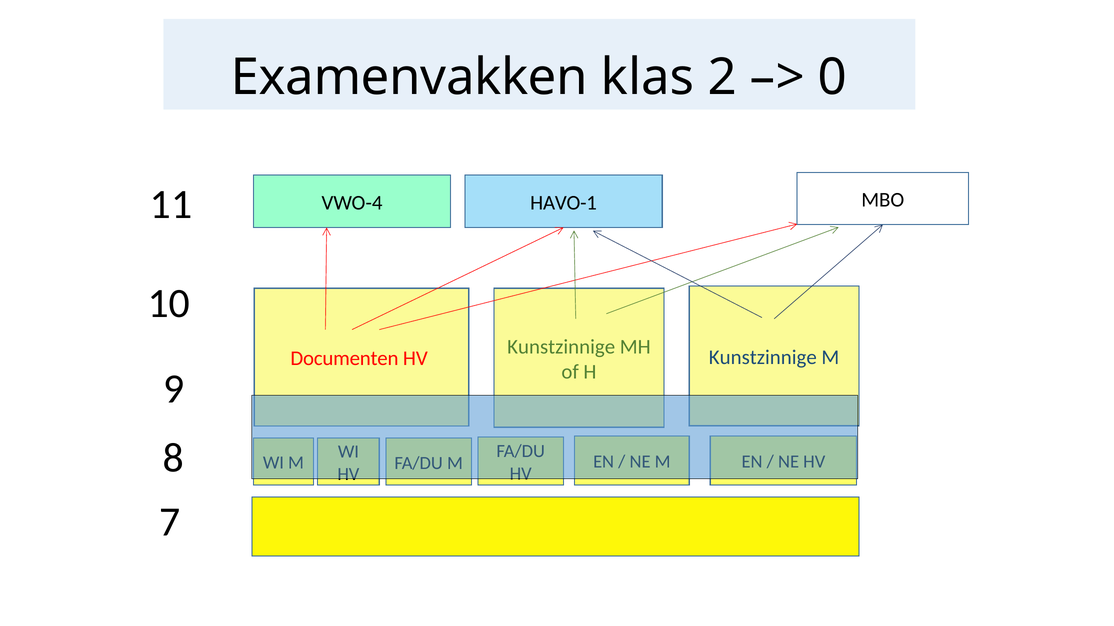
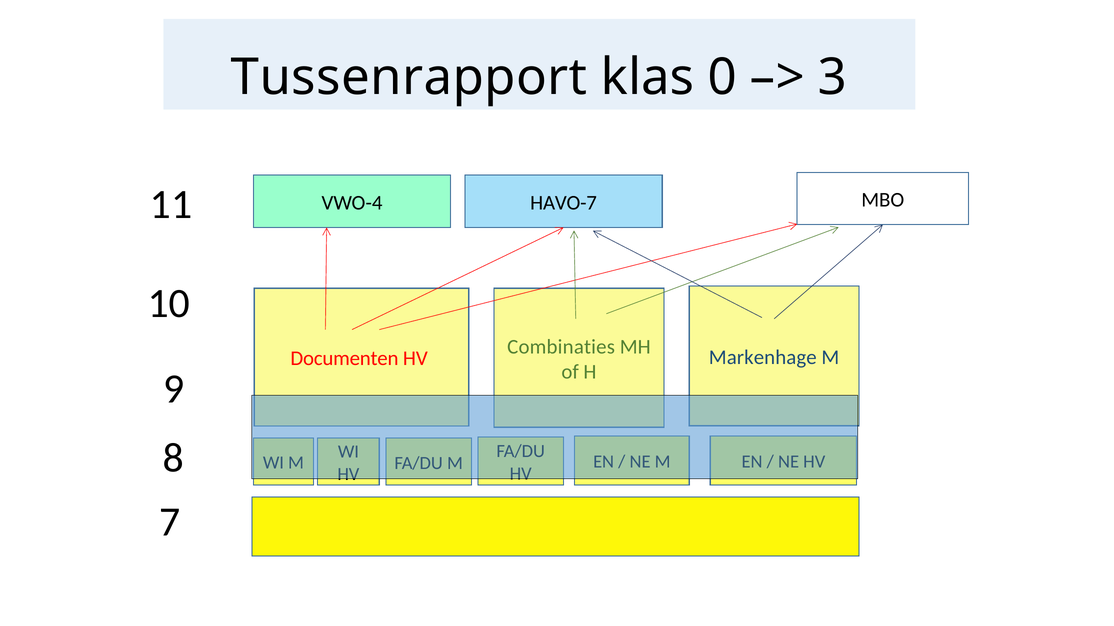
Examenvakken: Examenvakken -> Tussenrapport
2: 2 -> 0
0: 0 -> 3
HAVO-1: HAVO-1 -> HAVO-7
Kunstzinnige at (561, 347): Kunstzinnige -> Combinaties
HV Kunstzinnige: Kunstzinnige -> Markenhage
